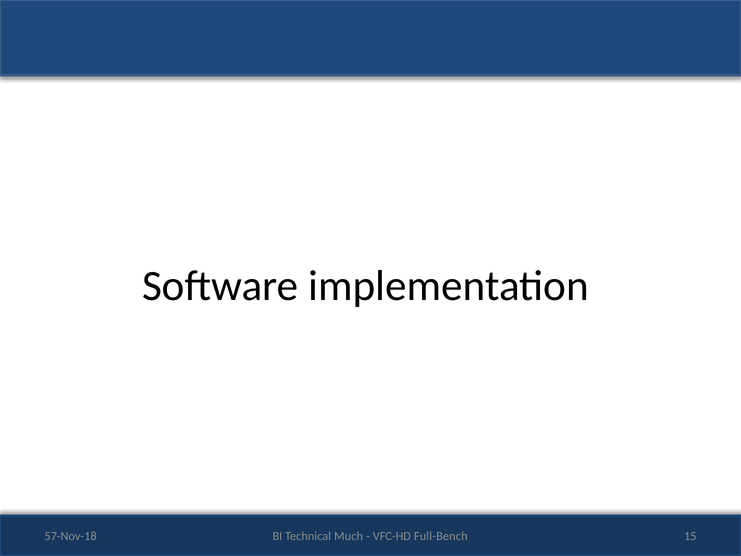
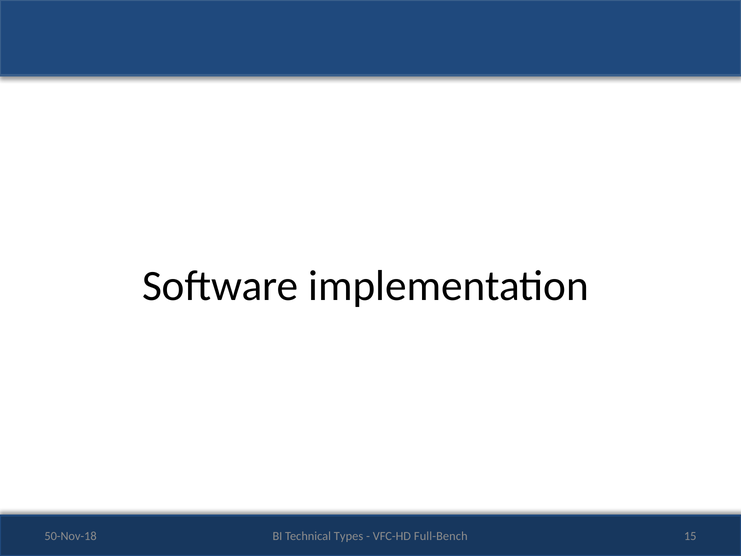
Much: Much -> Types
57-Nov-18: 57-Nov-18 -> 50-Nov-18
